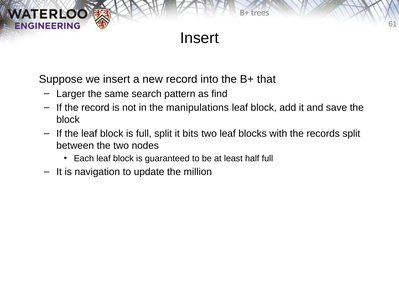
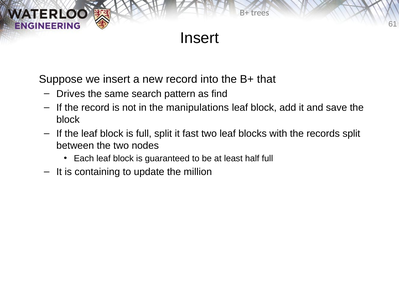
Larger: Larger -> Drives
bits: bits -> fast
navigation: navigation -> containing
